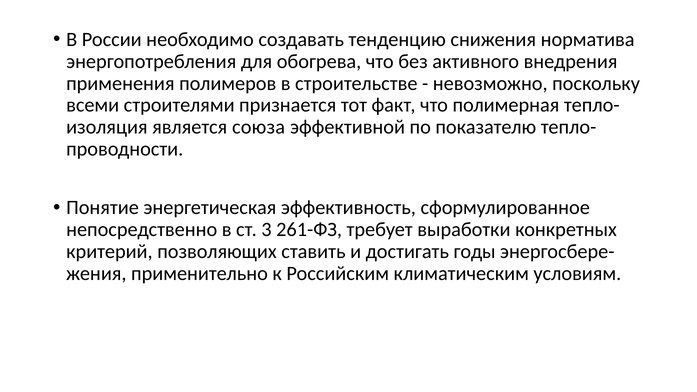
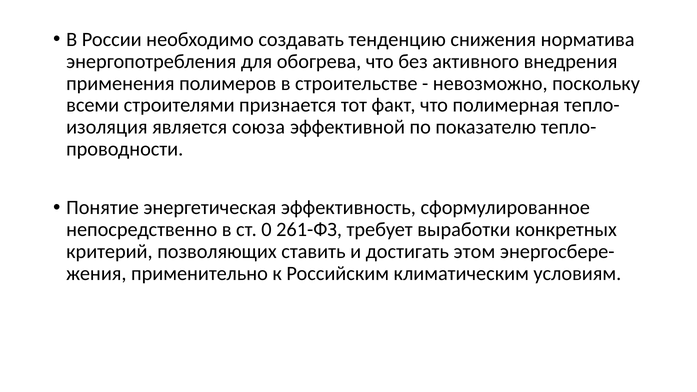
3: 3 -> 0
годы: годы -> этом
